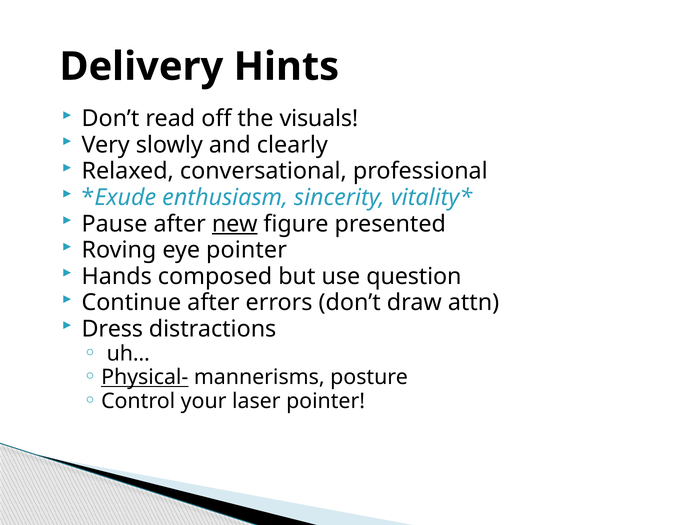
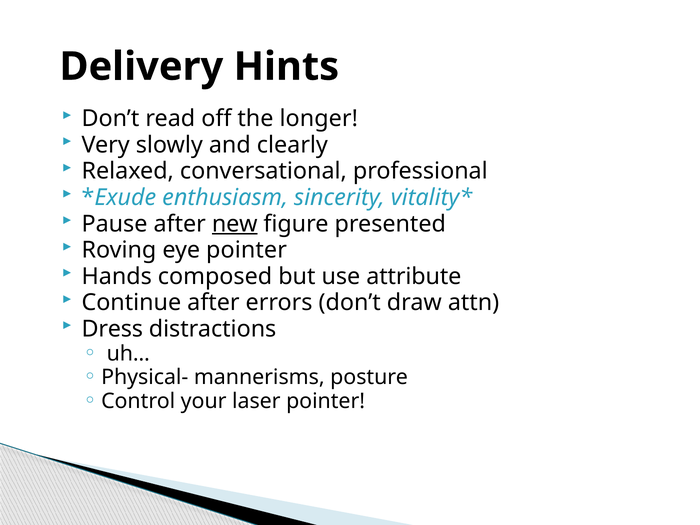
visuals: visuals -> longer
question: question -> attribute
Physical- underline: present -> none
